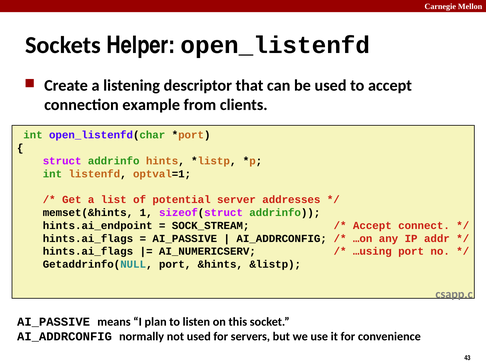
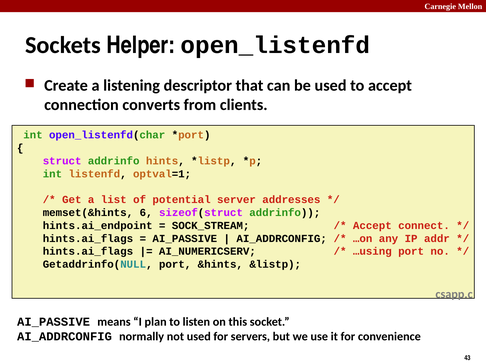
example: example -> converts
1: 1 -> 6
